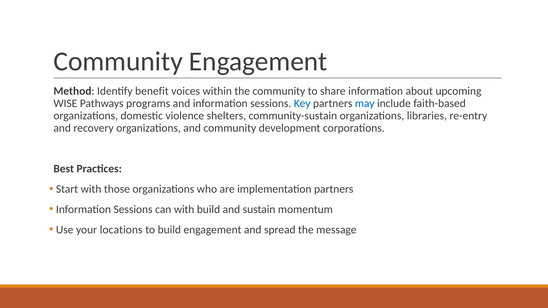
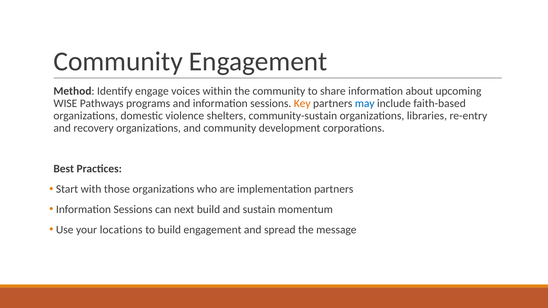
benefit: benefit -> engage
Key colour: blue -> orange
can with: with -> next
